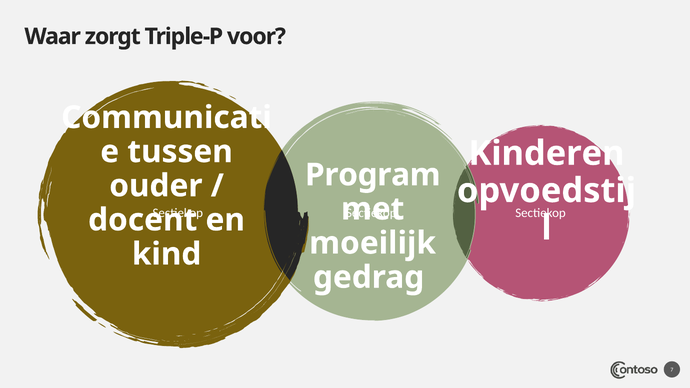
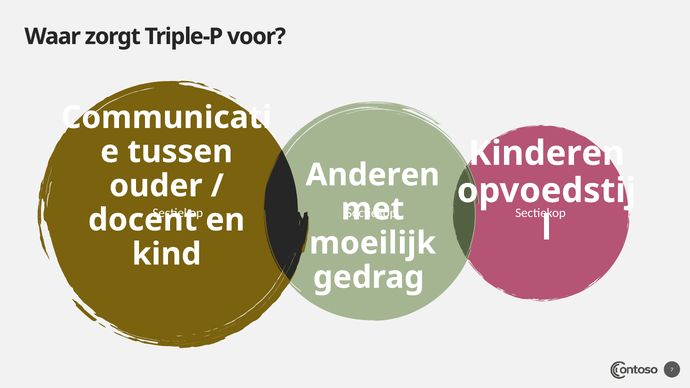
Program: Program -> Anderen
